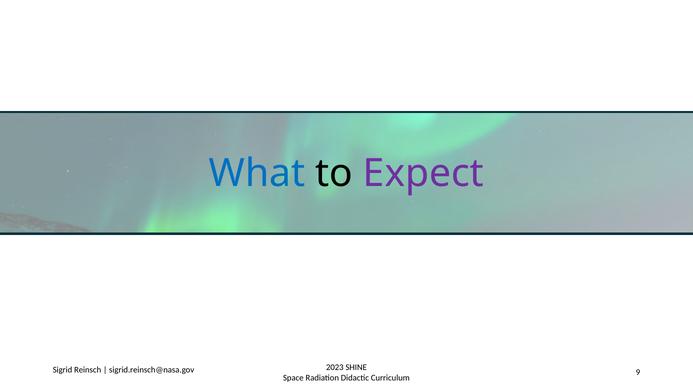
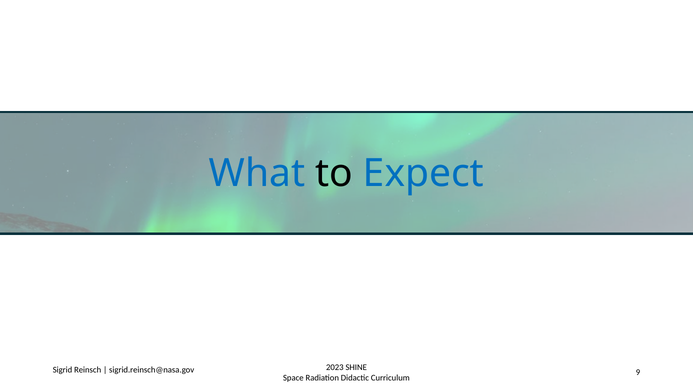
Expect colour: purple -> blue
